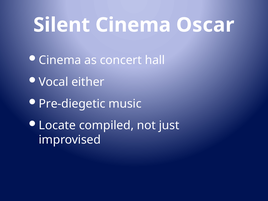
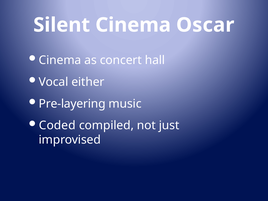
Pre-diegetic: Pre-diegetic -> Pre-layering
Locate: Locate -> Coded
